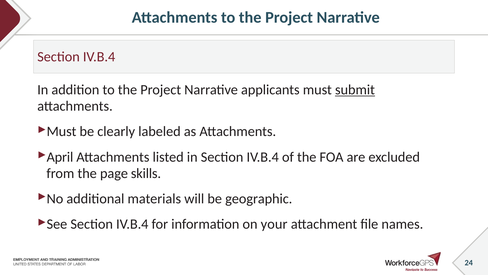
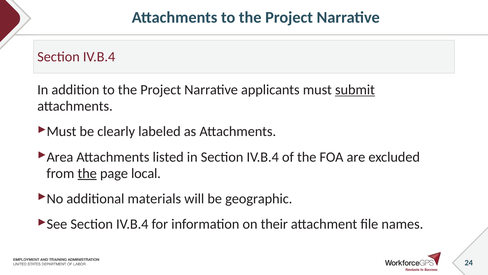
April: April -> Area
the at (87, 173) underline: none -> present
skills: skills -> local
your: your -> their
